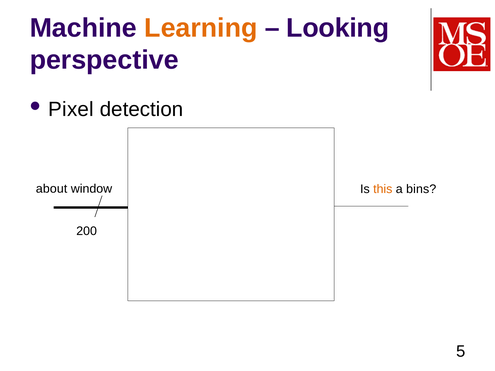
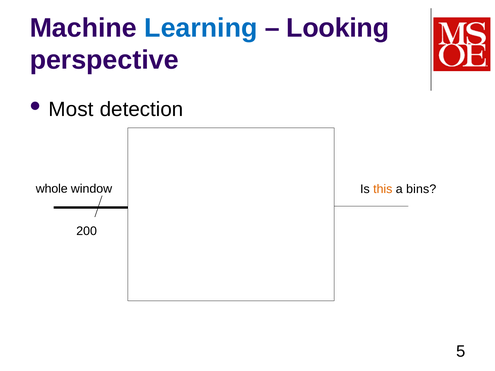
Learning colour: orange -> blue
Pixel: Pixel -> Most
about: about -> whole
